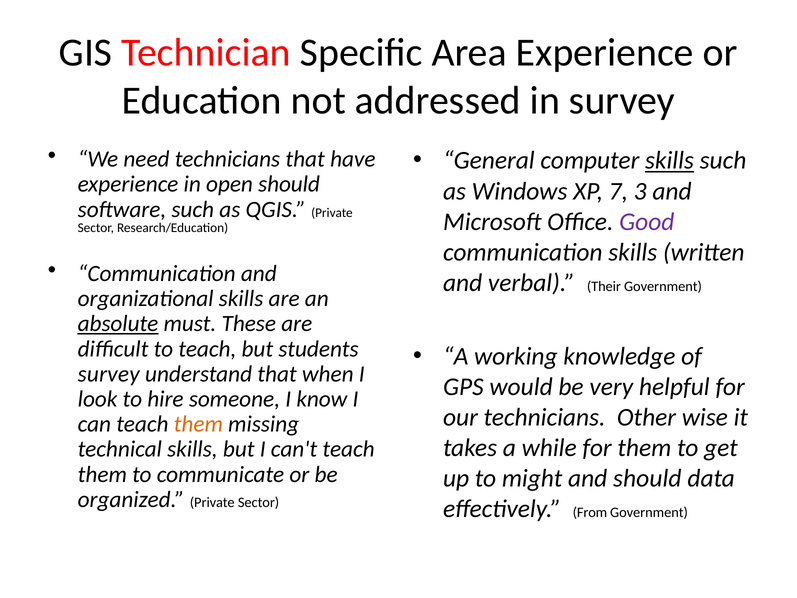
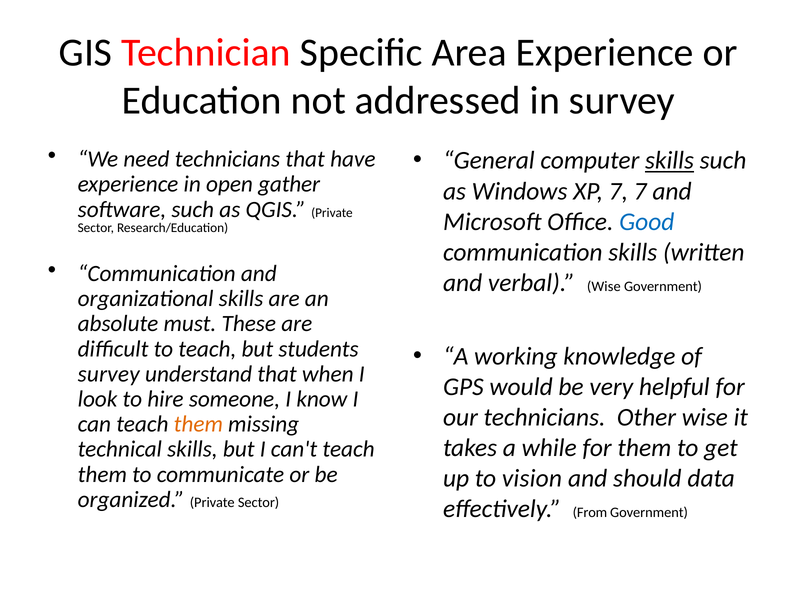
open should: should -> gather
7 3: 3 -> 7
Good colour: purple -> blue
verbal Their: Their -> Wise
absolute underline: present -> none
might: might -> vision
